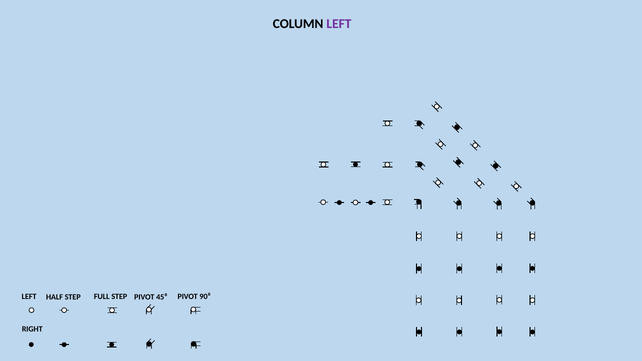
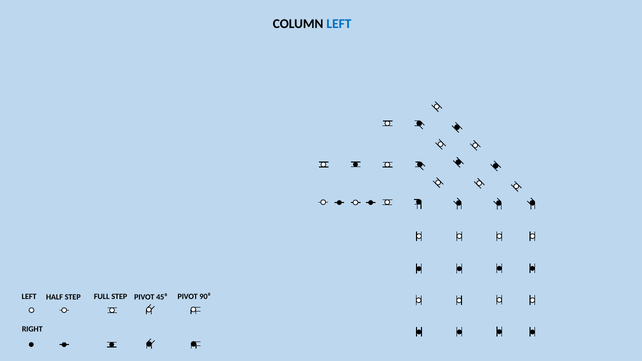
LEFT at (339, 24) colour: purple -> blue
